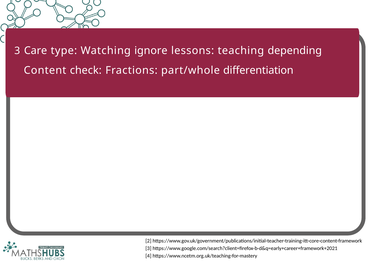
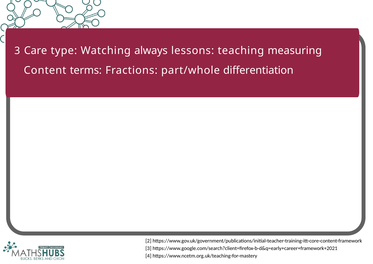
ignore: ignore -> always
depending: depending -> measuring
check: check -> terms
